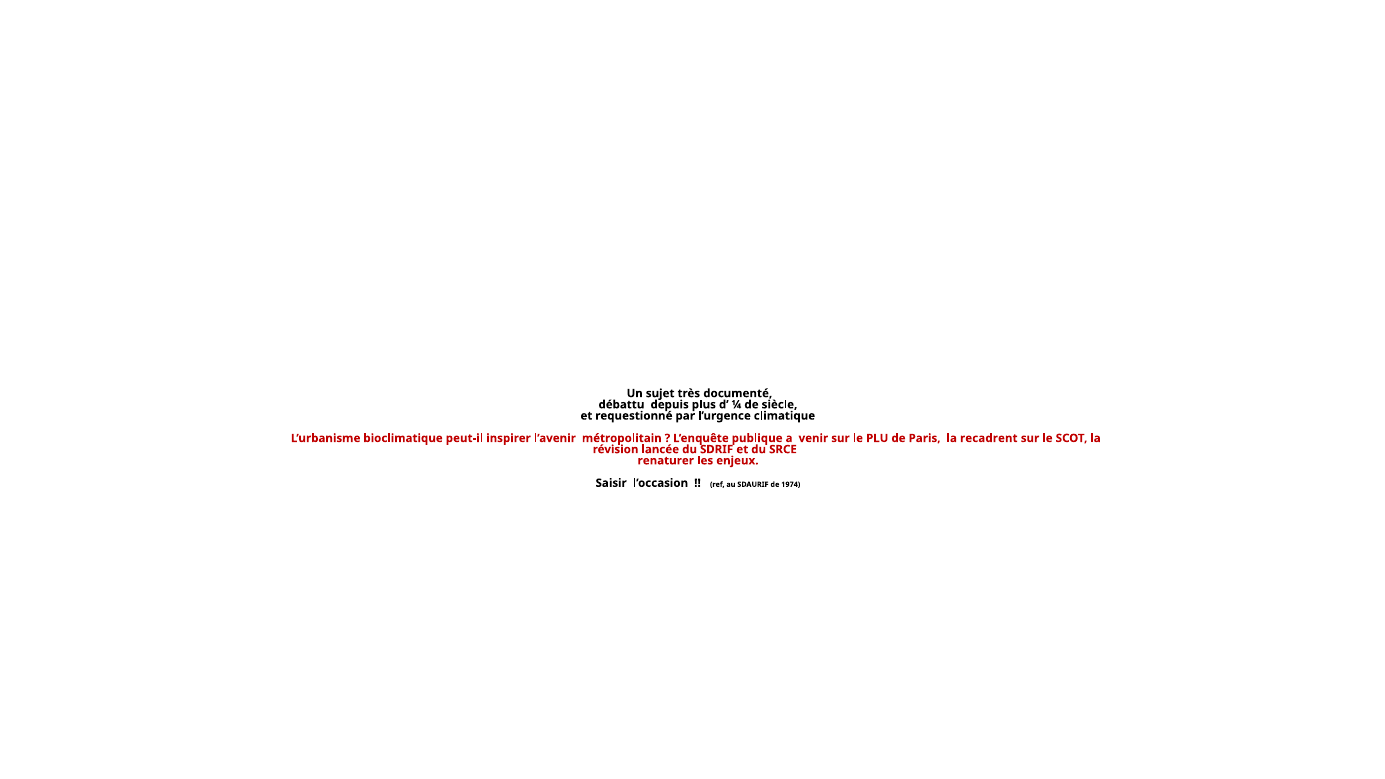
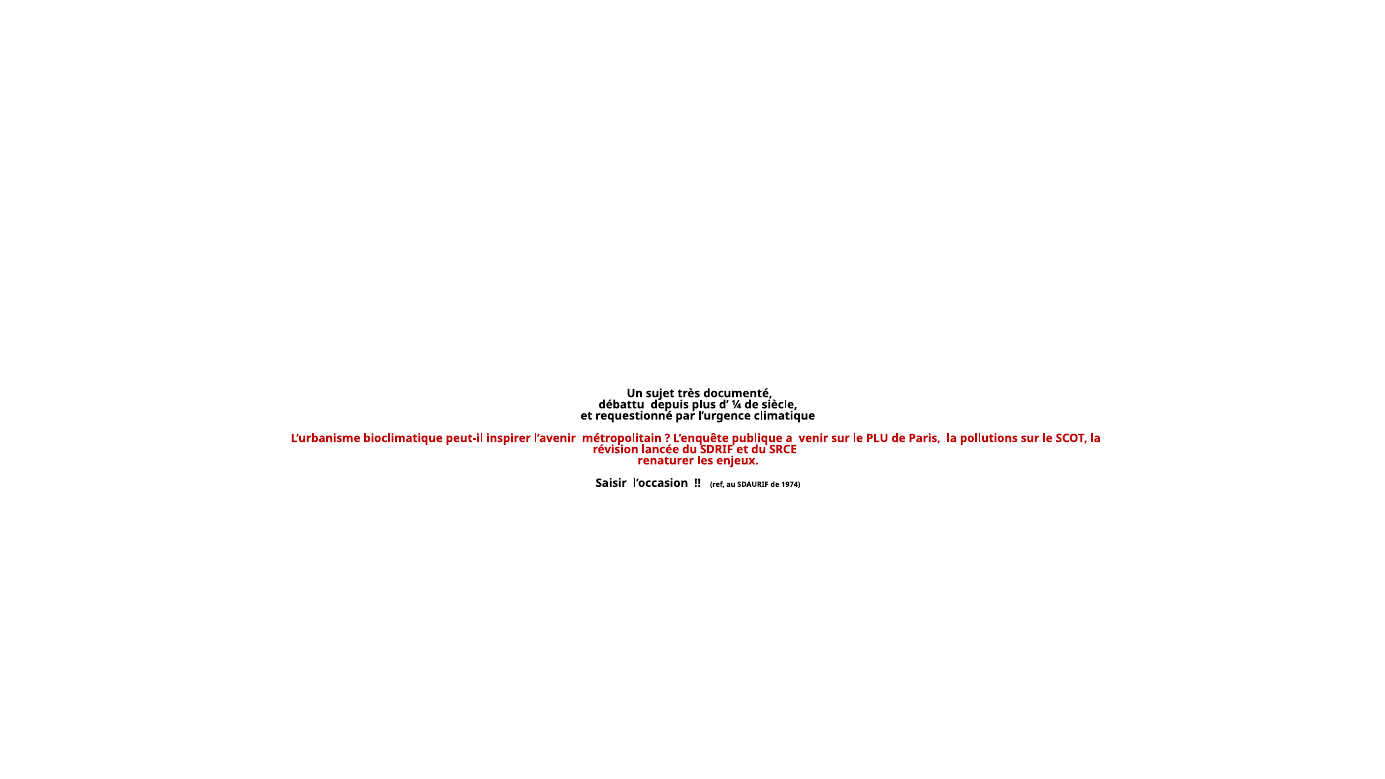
recadrent: recadrent -> pollutions
